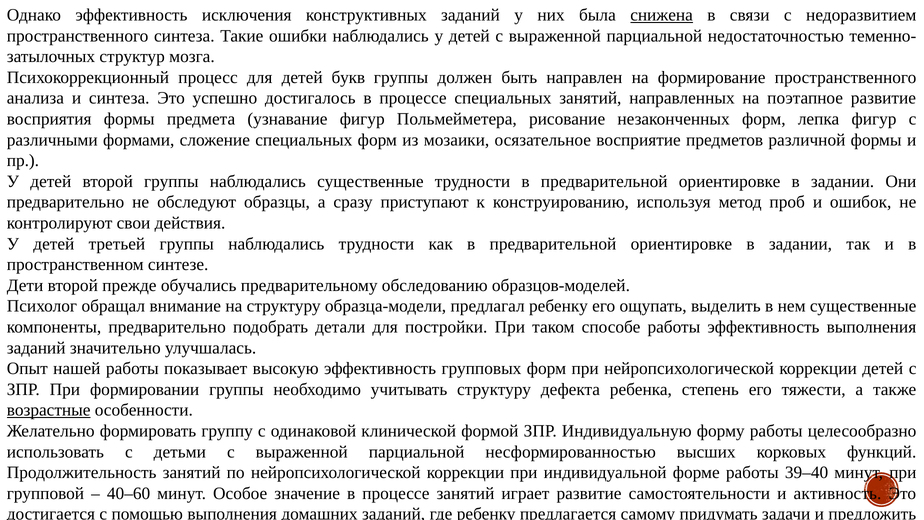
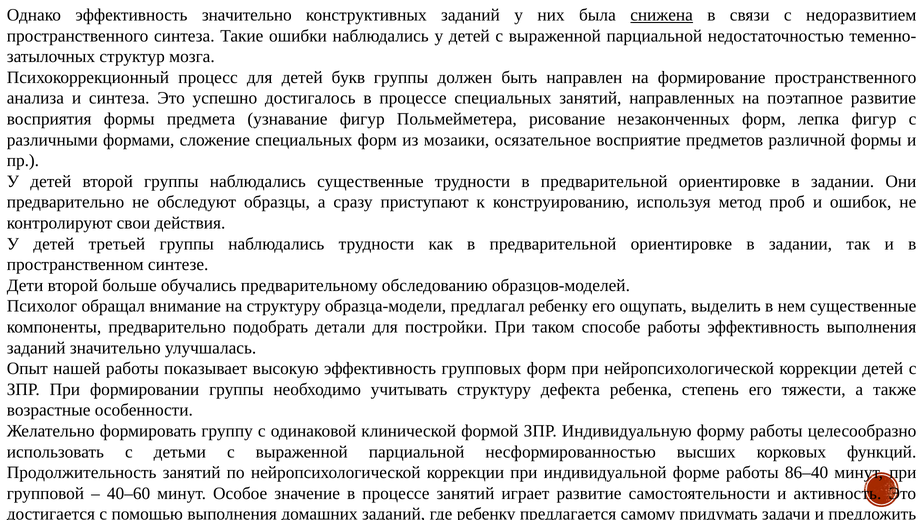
эффективность исключения: исключения -> значительно
прежде: прежде -> больше
возрастные underline: present -> none
39–40: 39–40 -> 86–40
